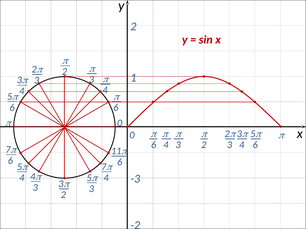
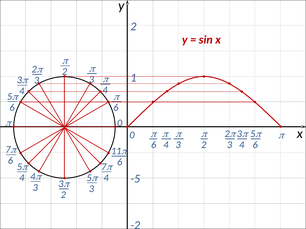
-3: -3 -> -5
